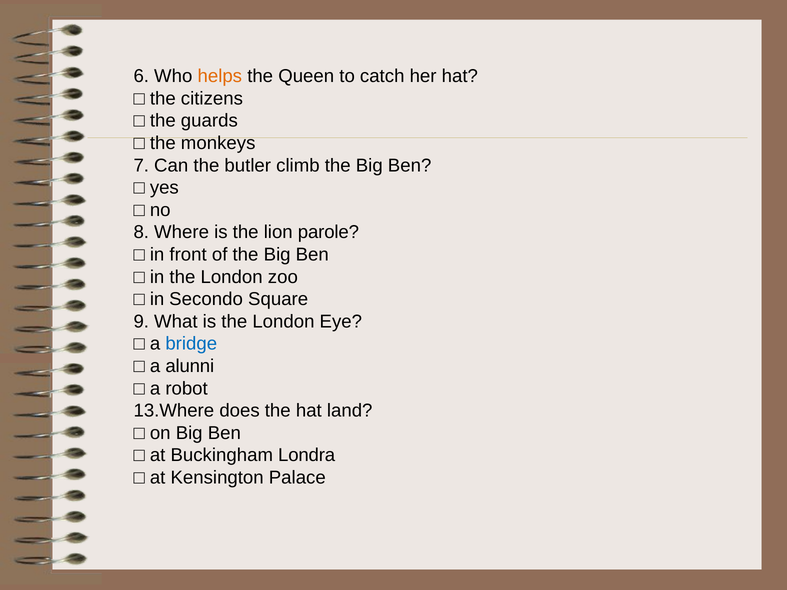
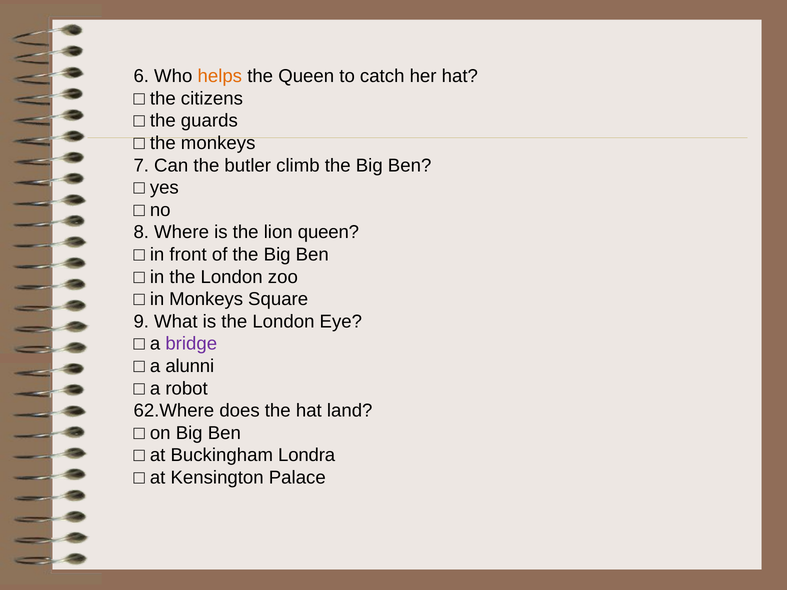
lion parole: parole -> queen
in Secondo: Secondo -> Monkeys
bridge colour: blue -> purple
13.Where: 13.Where -> 62.Where
